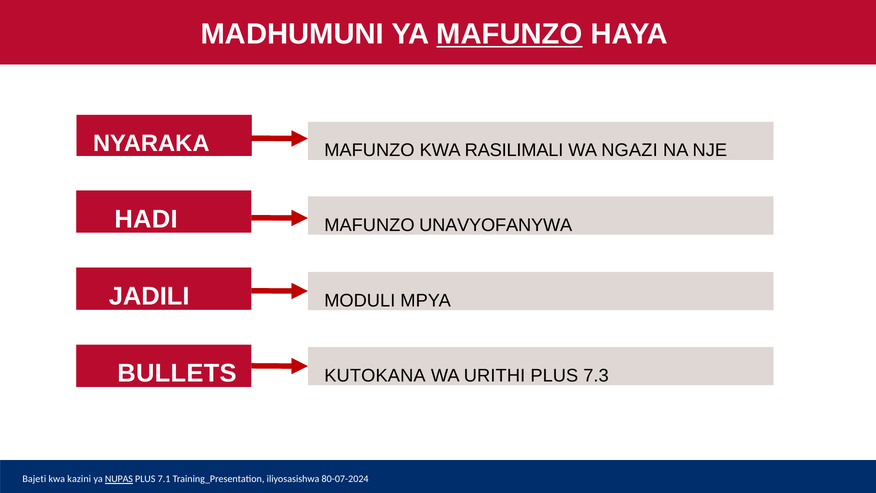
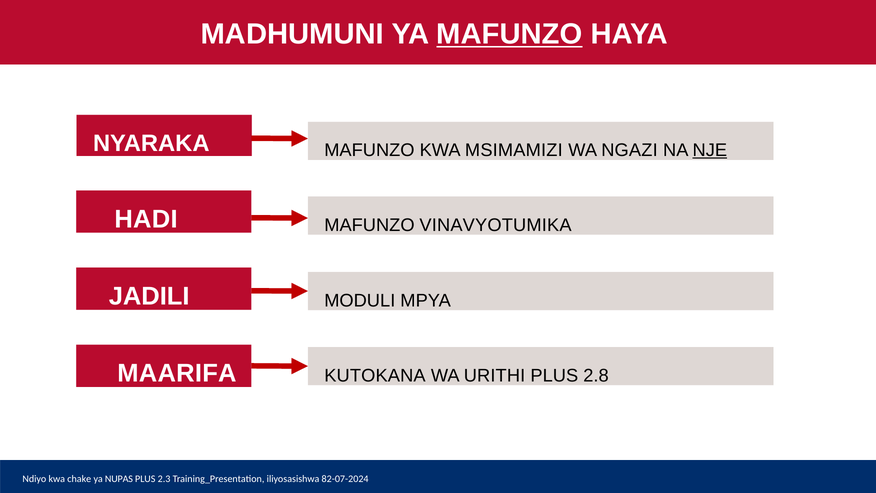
RASILIMALI: RASILIMALI -> MSIMAMIZI
NJE underline: none -> present
UNAVYOFANYWA: UNAVYOFANYWA -> VINAVYOTUMIKA
BULLETS: BULLETS -> MAARIFA
7.3: 7.3 -> 2.8
Bajeti: Bajeti -> Ndiyo
kazini: kazini -> chake
NUPAS underline: present -> none
7.1: 7.1 -> 2.3
80-07-2024: 80-07-2024 -> 82-07-2024
